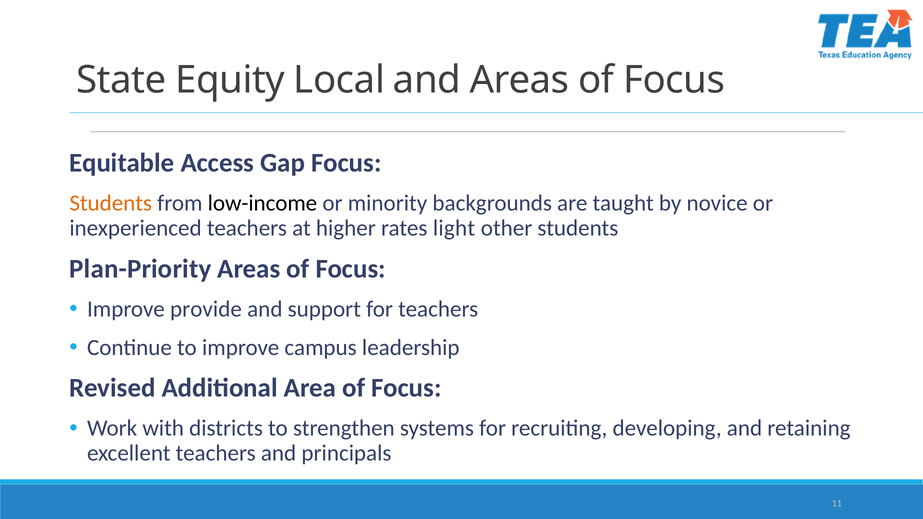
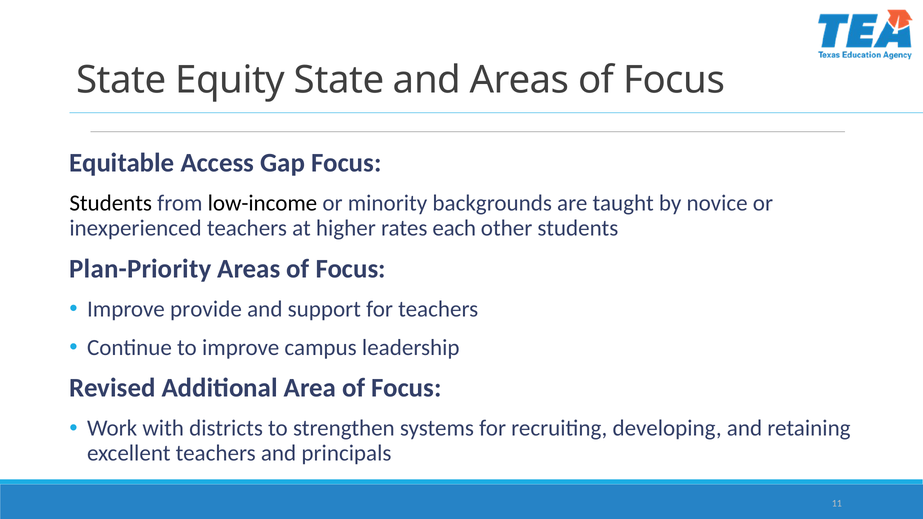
Equity Local: Local -> State
Students at (111, 203) colour: orange -> black
light: light -> each
